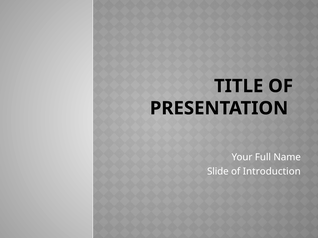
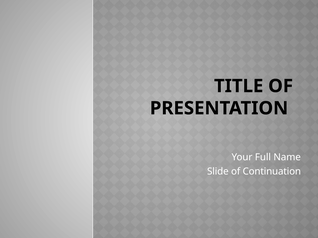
Introduction: Introduction -> Continuation
